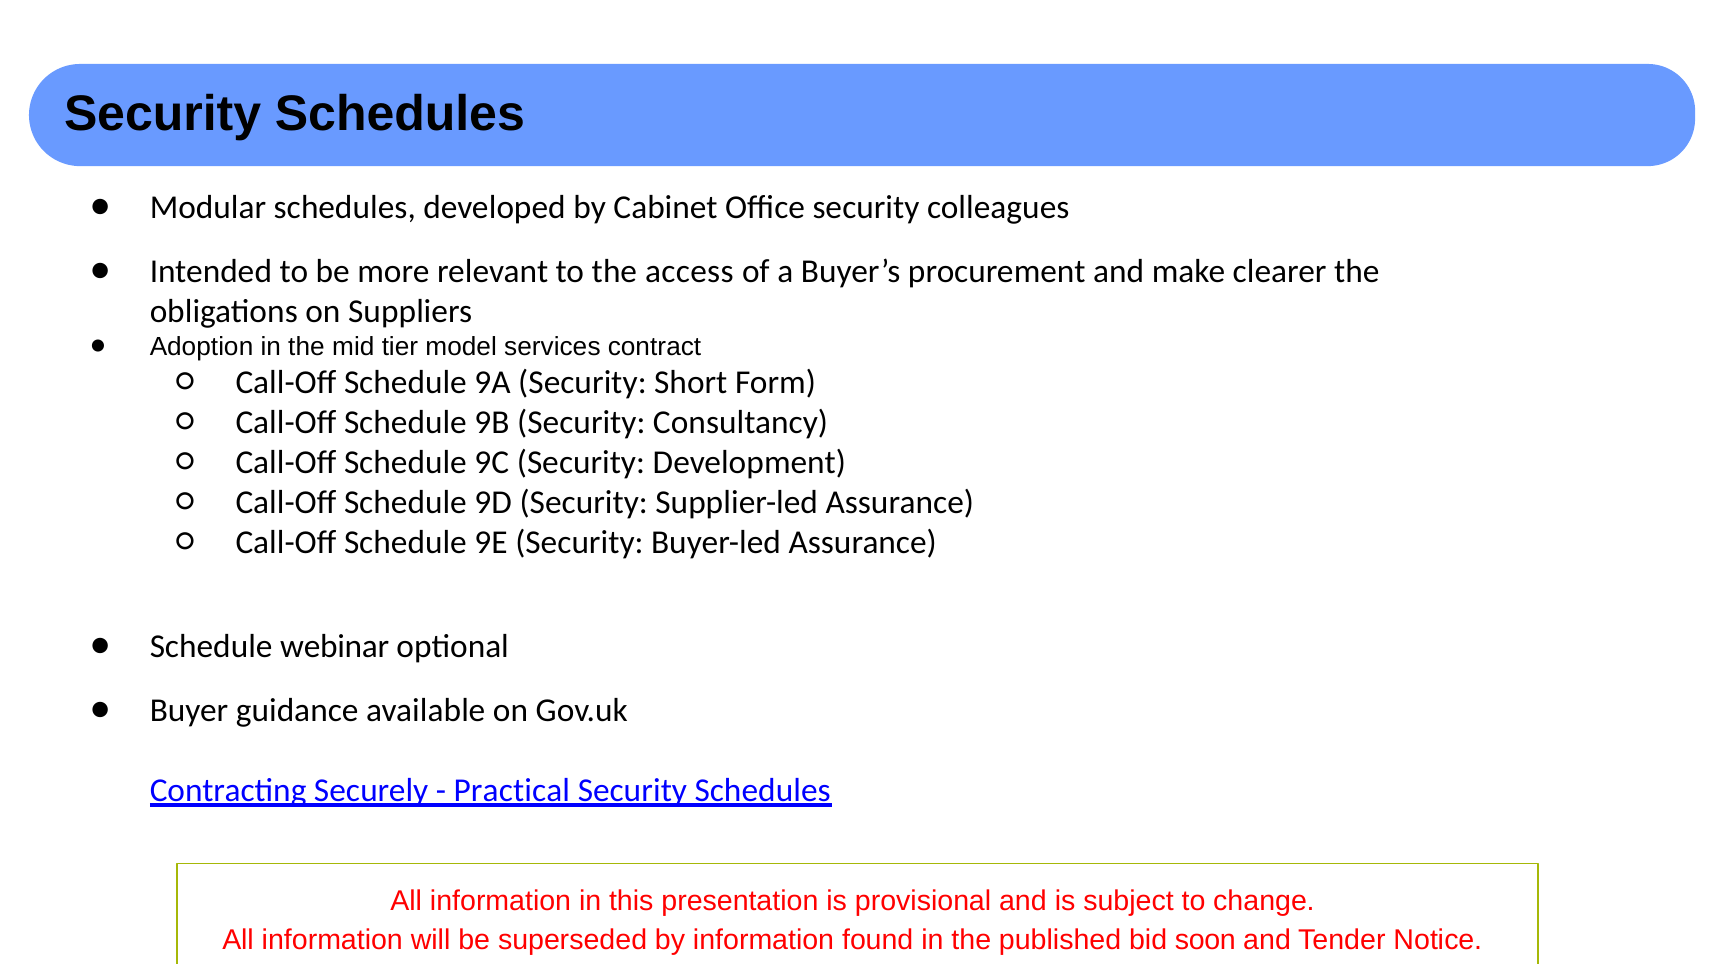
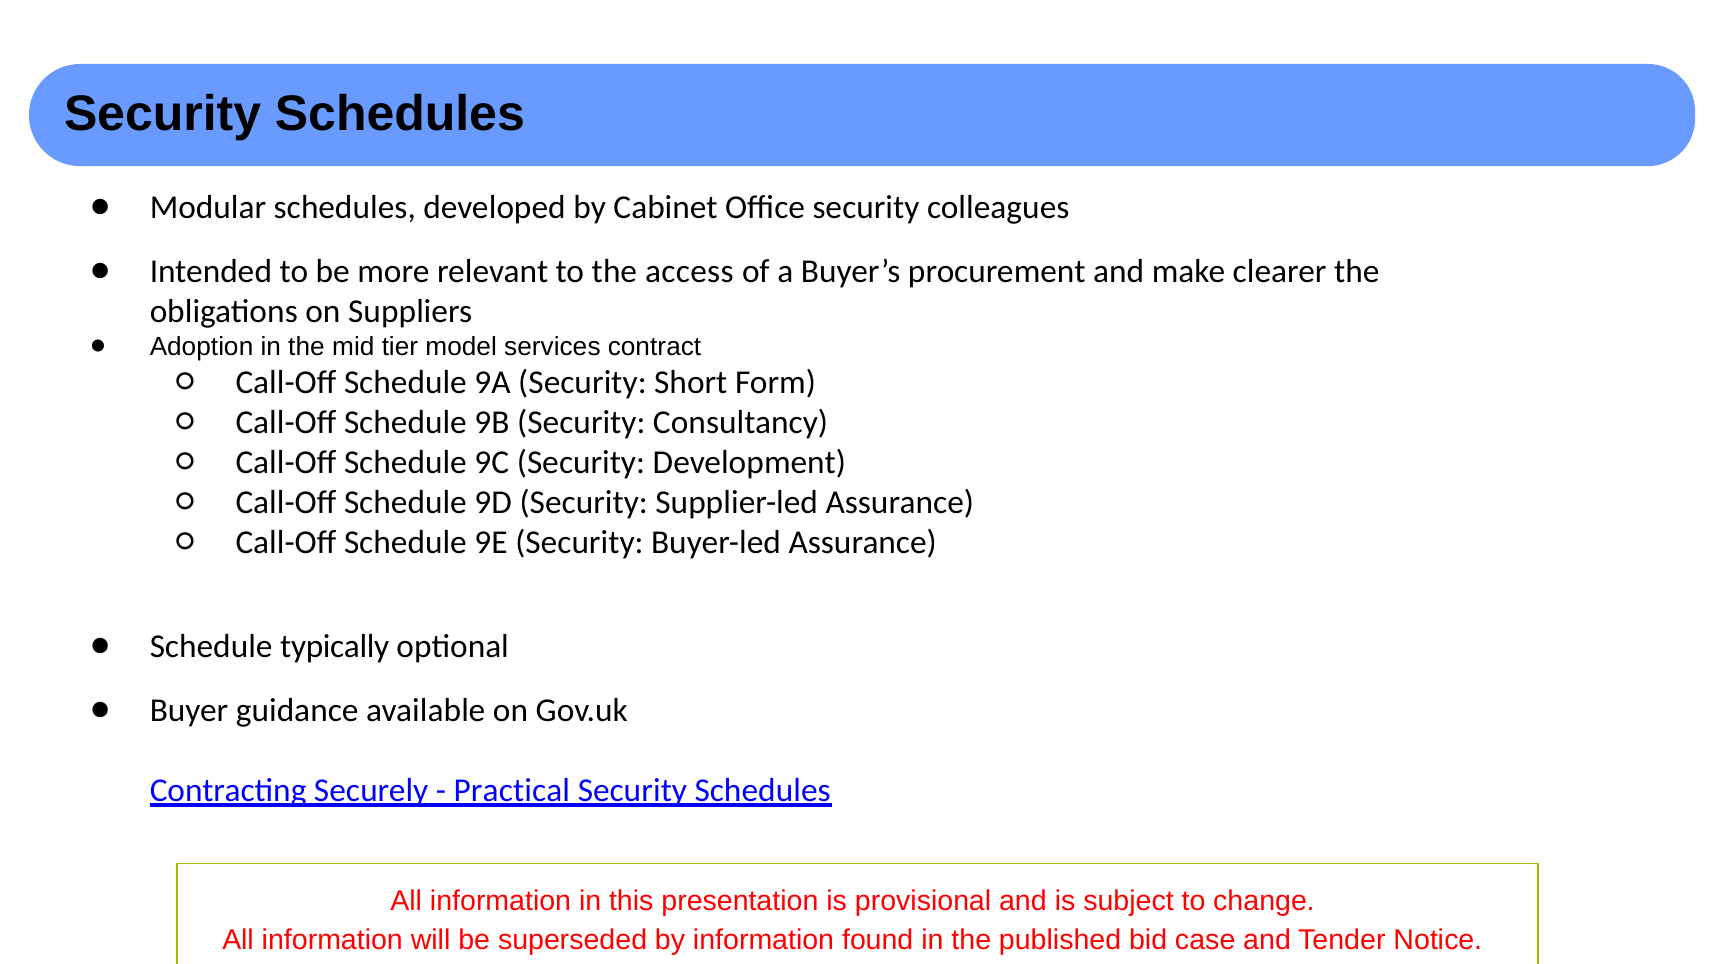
webinar: webinar -> typically
soon: soon -> case
